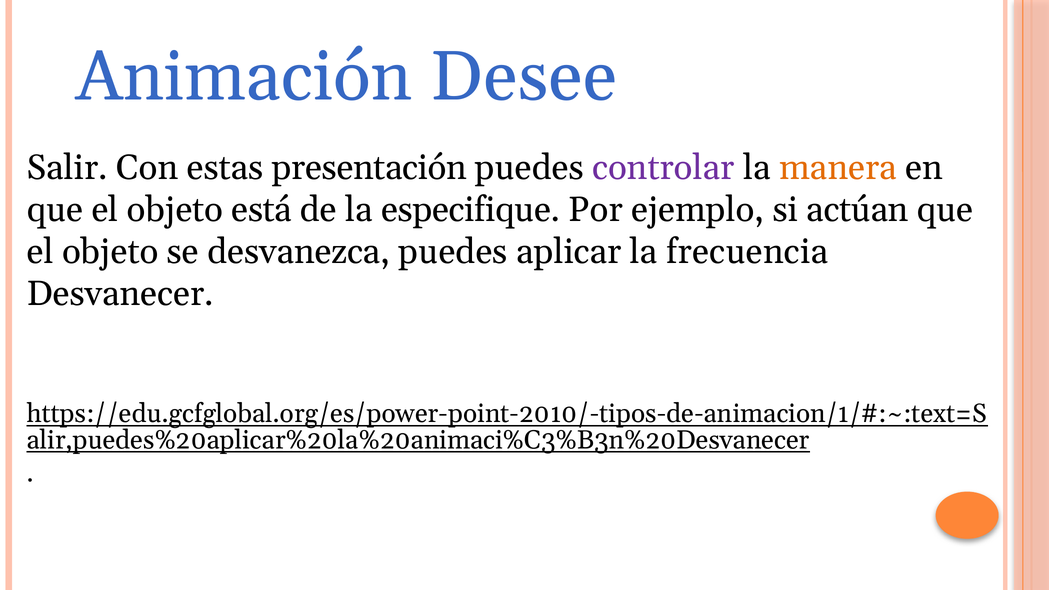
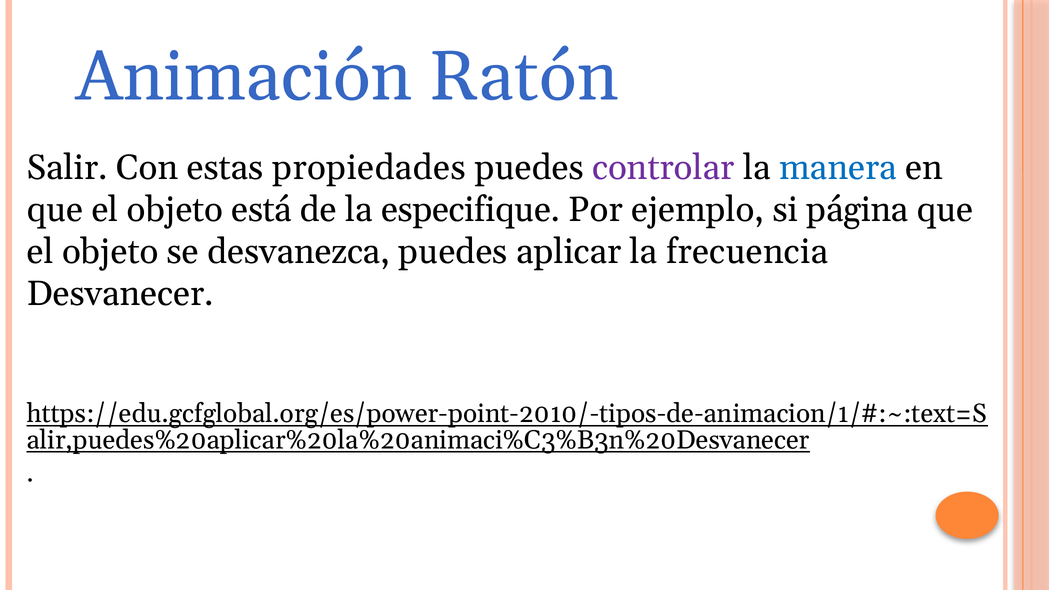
Desee: Desee -> Ratón
presentación: presentación -> propiedades
manera colour: orange -> blue
actúan: actúan -> página
